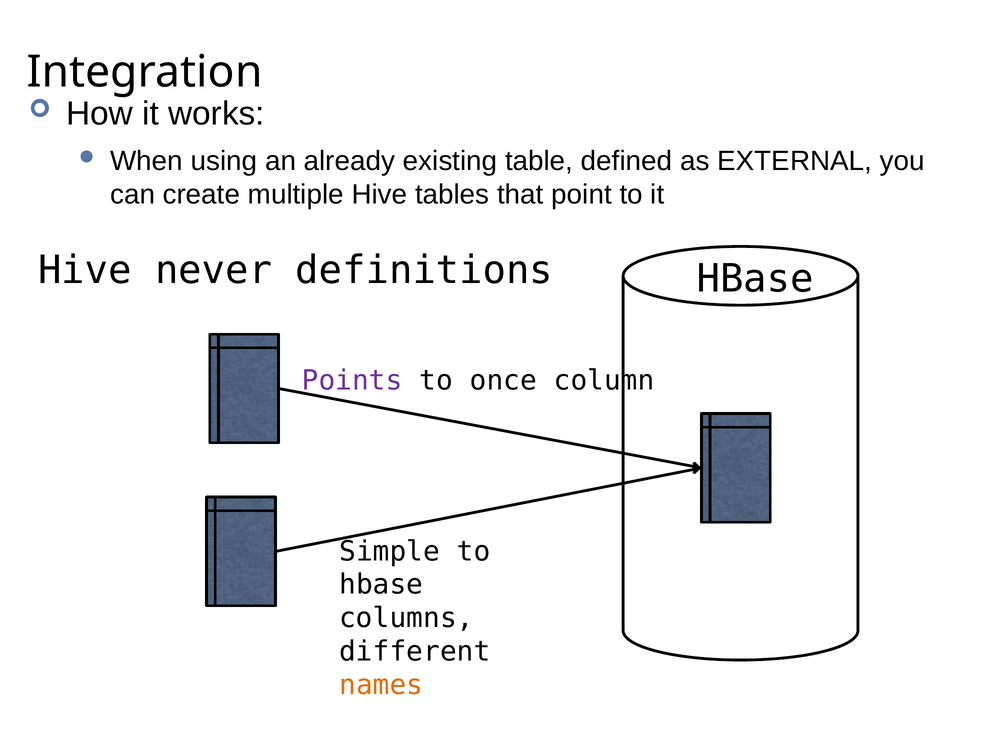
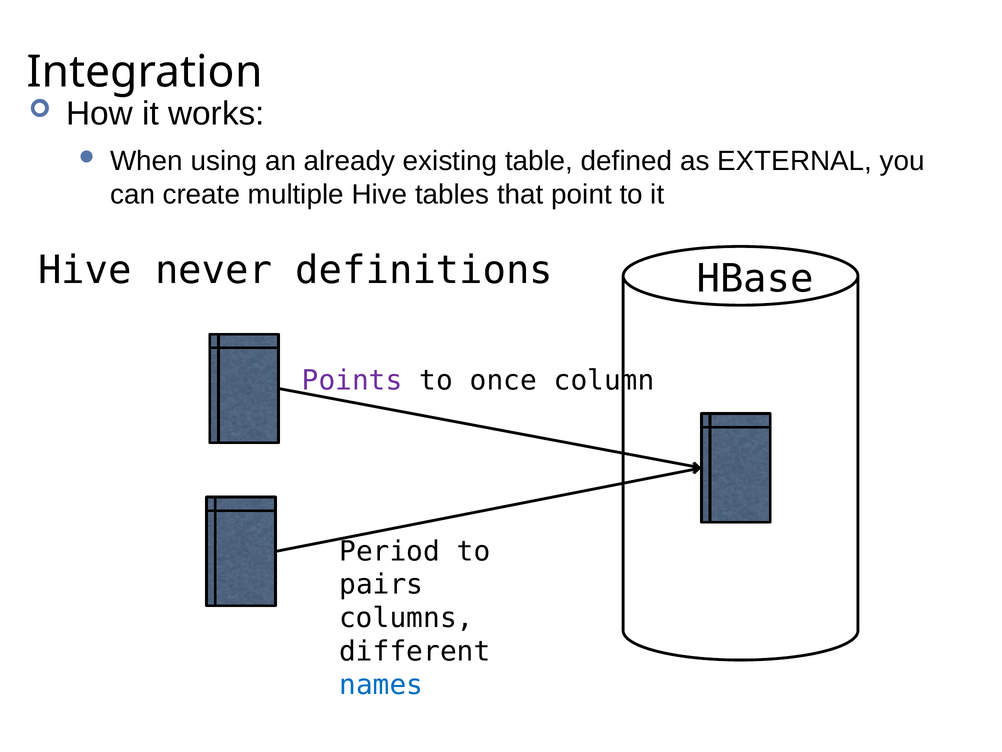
Simple: Simple -> Period
hbase at (381, 584): hbase -> pairs
names colour: orange -> blue
